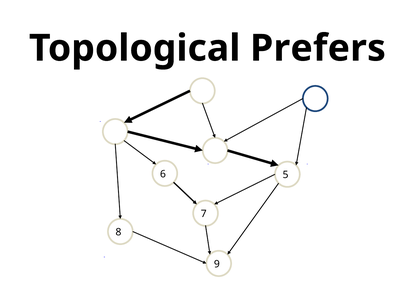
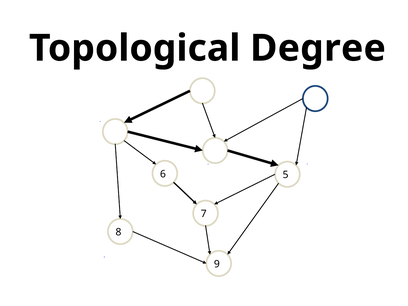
Prefers: Prefers -> Degree
